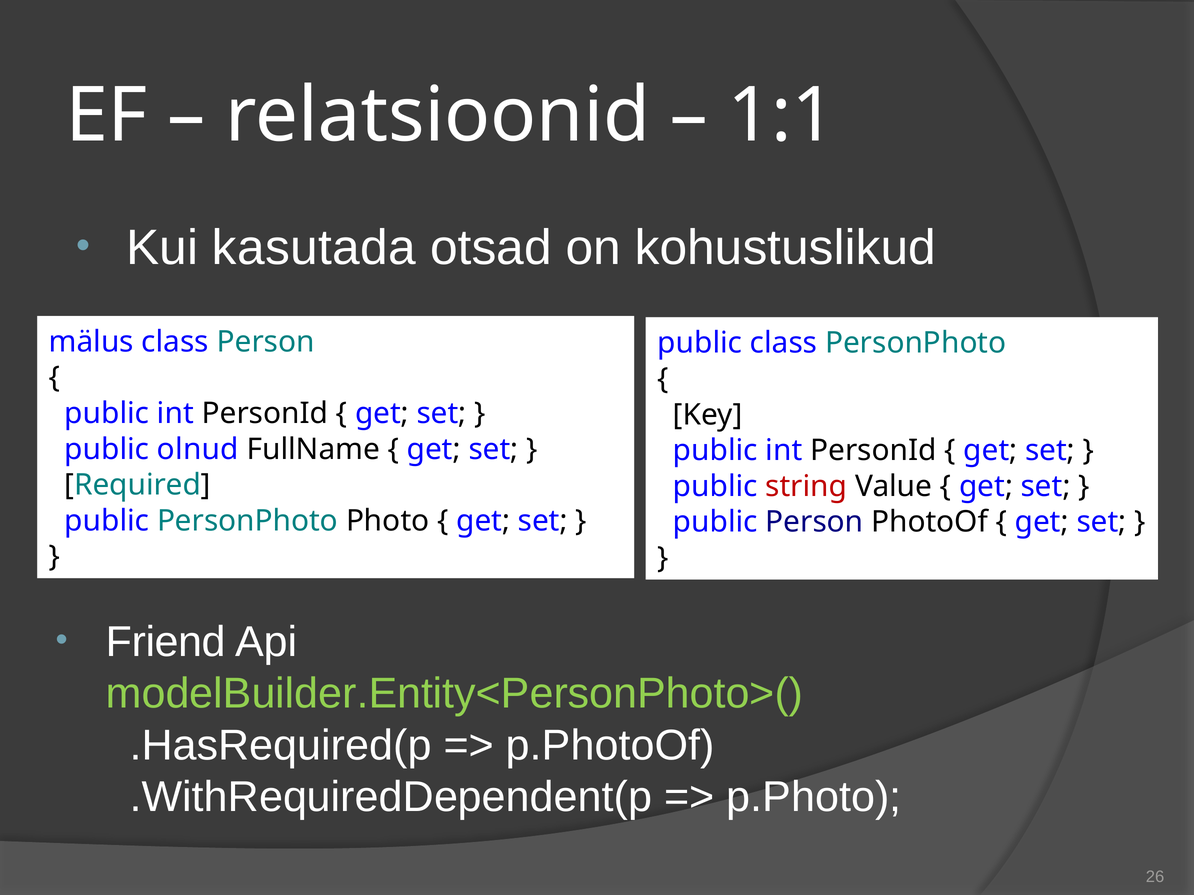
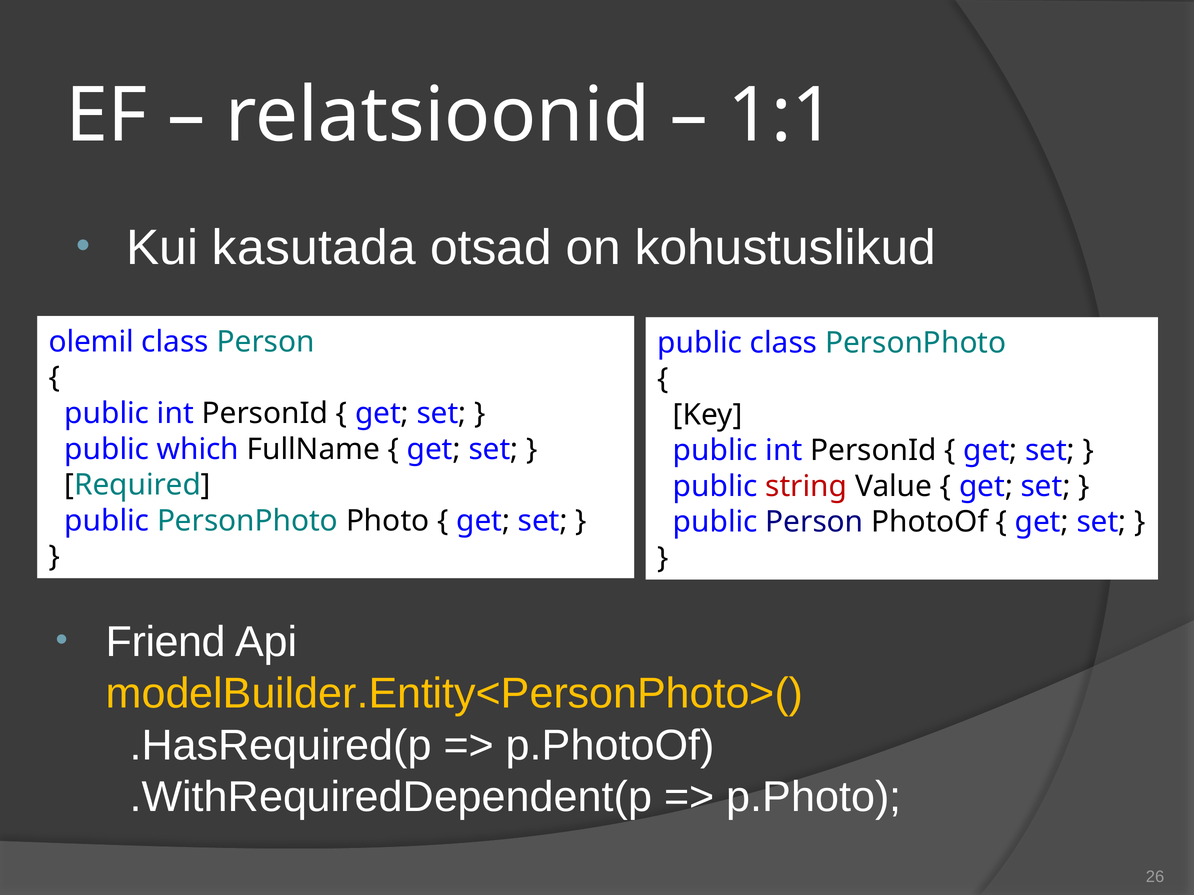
mälus: mälus -> olemil
olnud: olnud -> which
modelBuilder.Entity<PersonPhoto>( colour: light green -> yellow
